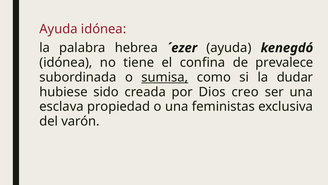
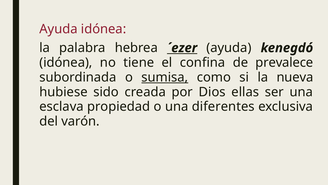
´ezer underline: none -> present
dudar: dudar -> nueva
creo: creo -> ellas
feministas: feministas -> diferentes
